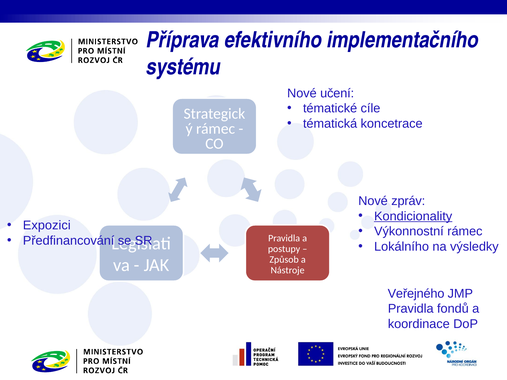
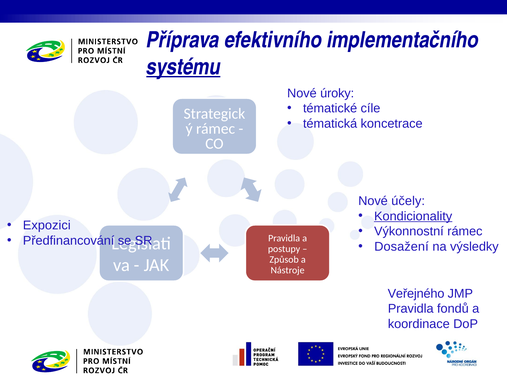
systému underline: none -> present
učení: učení -> úroky
zpráv: zpráv -> účely
Lokálního: Lokálního -> Dosažení
